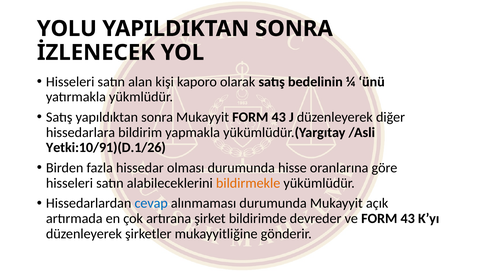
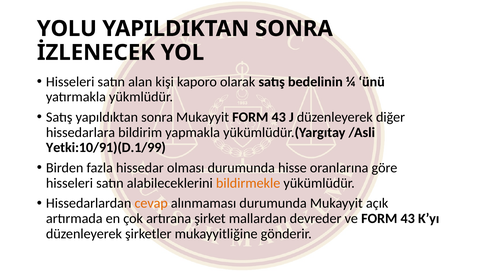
Yetki:10/91)(D.1/26: Yetki:10/91)(D.1/26 -> Yetki:10/91)(D.1/99
cevap colour: blue -> orange
bildirimde: bildirimde -> mallardan
